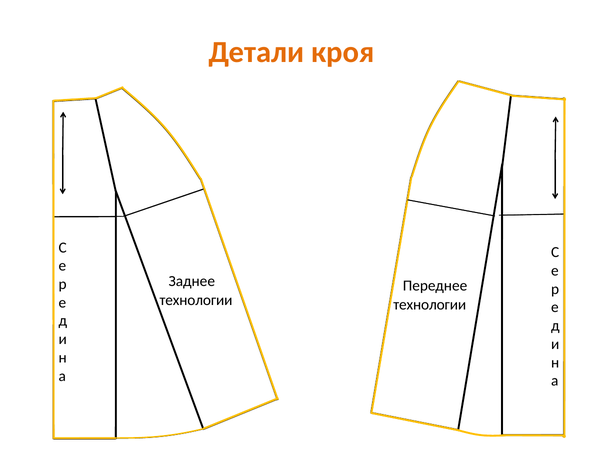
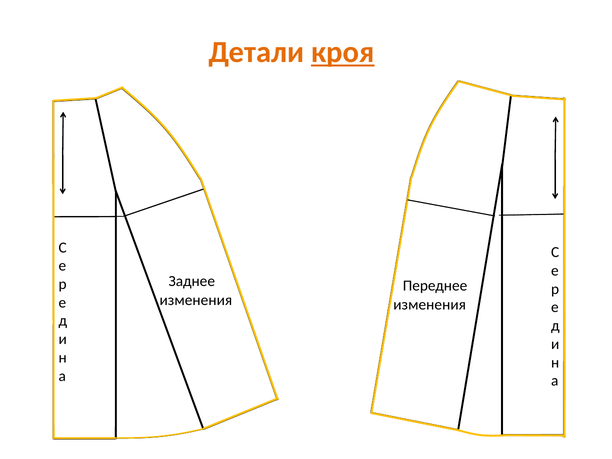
кроя underline: none -> present
технологии at (196, 300): технологии -> изменения
технологии at (430, 305): технологии -> изменения
